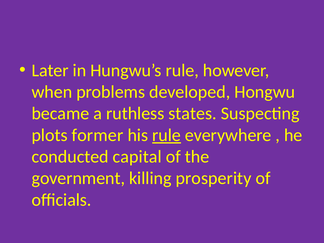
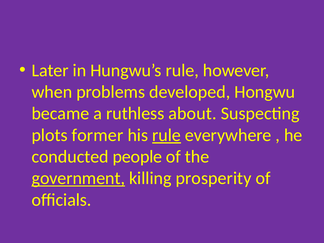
states: states -> about
capital: capital -> people
government underline: none -> present
